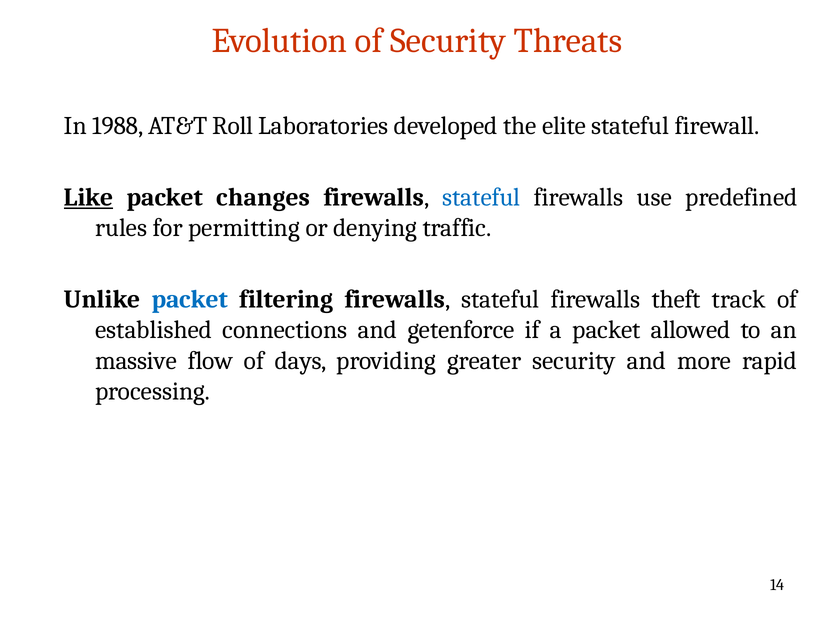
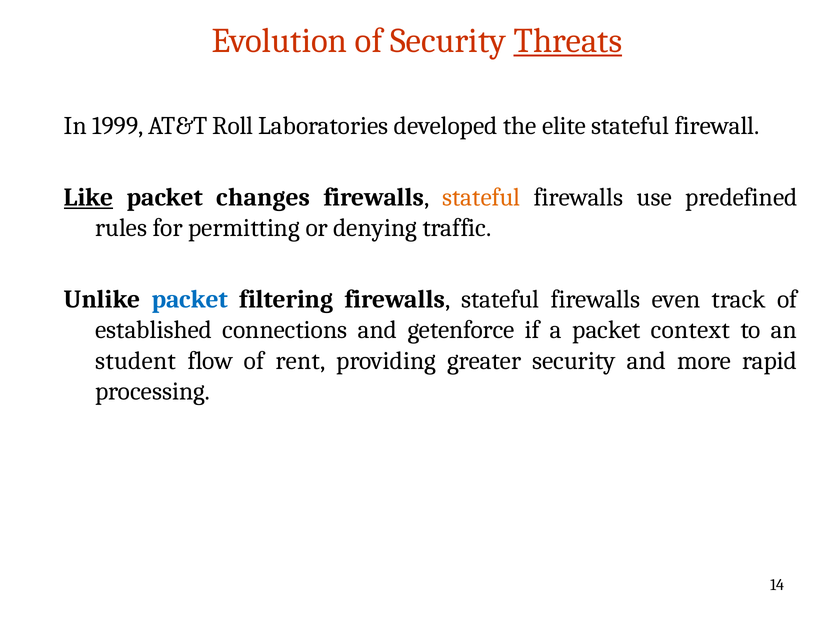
Threats underline: none -> present
1988: 1988 -> 1999
stateful at (481, 197) colour: blue -> orange
theft: theft -> even
allowed: allowed -> context
massive: massive -> student
days: days -> rent
